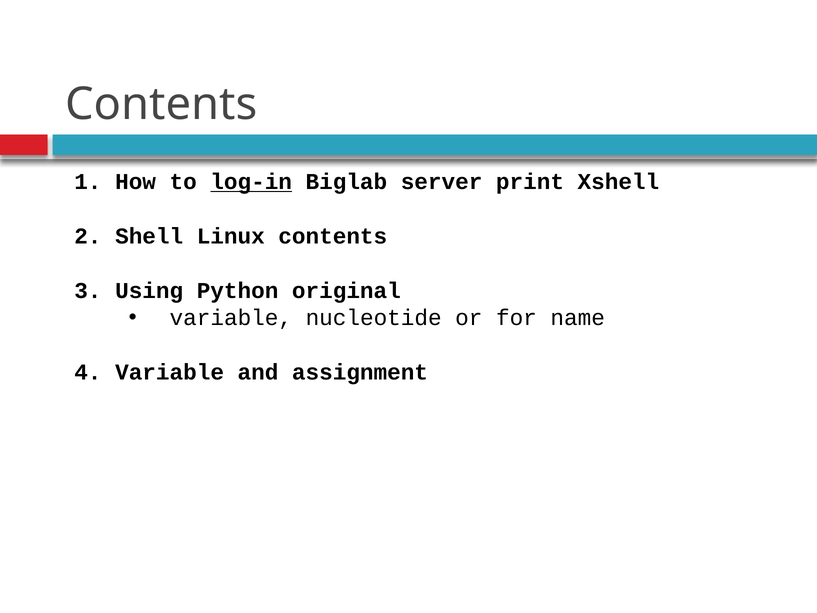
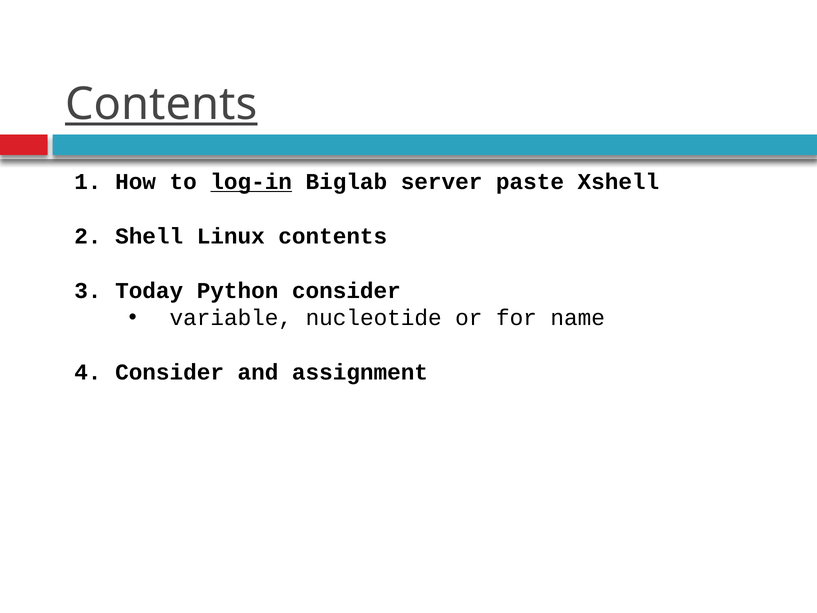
Contents at (161, 104) underline: none -> present
print: print -> paste
Using: Using -> Today
Python original: original -> consider
Variable at (170, 372): Variable -> Consider
